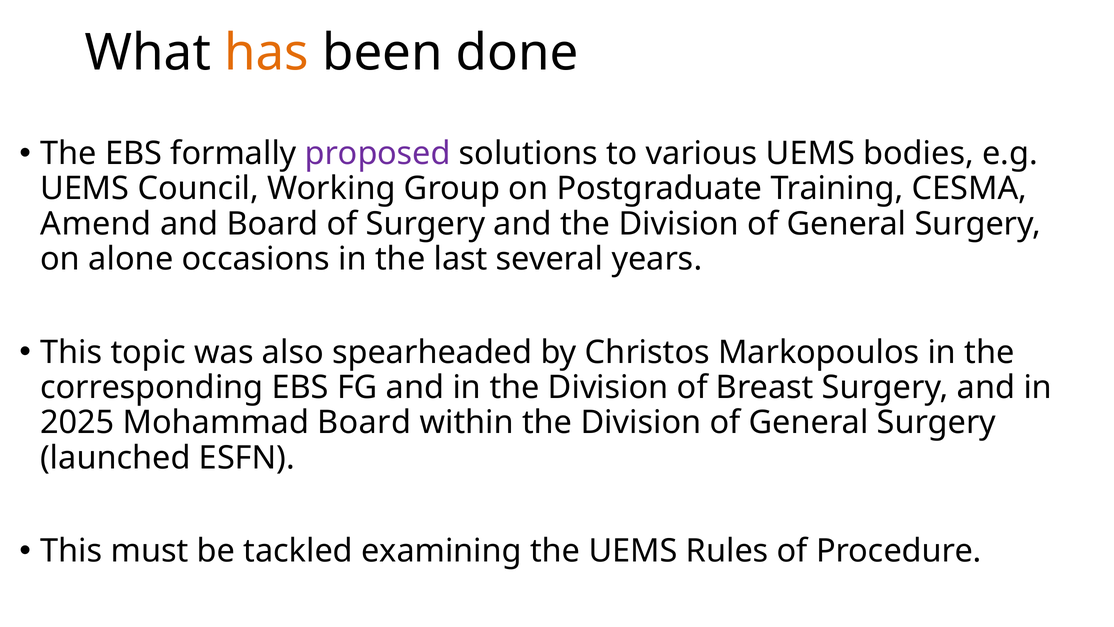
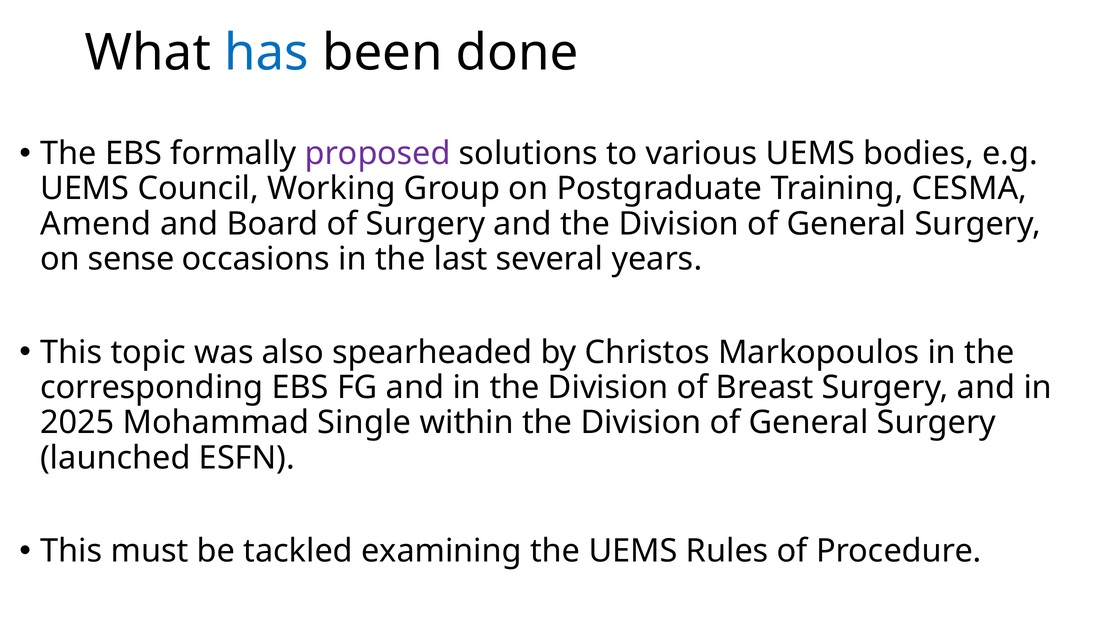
has colour: orange -> blue
alone: alone -> sense
Mohammad Board: Board -> Single
